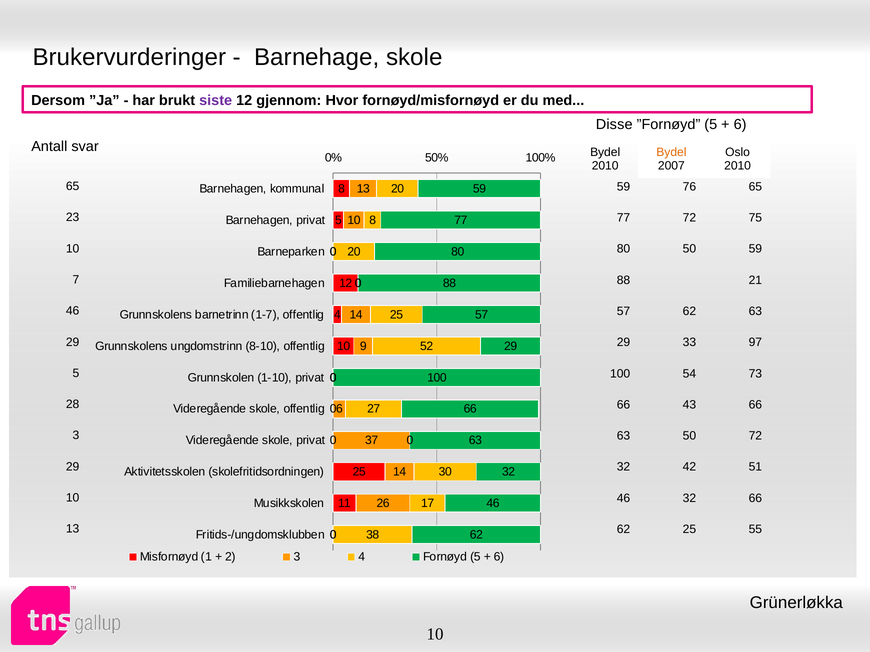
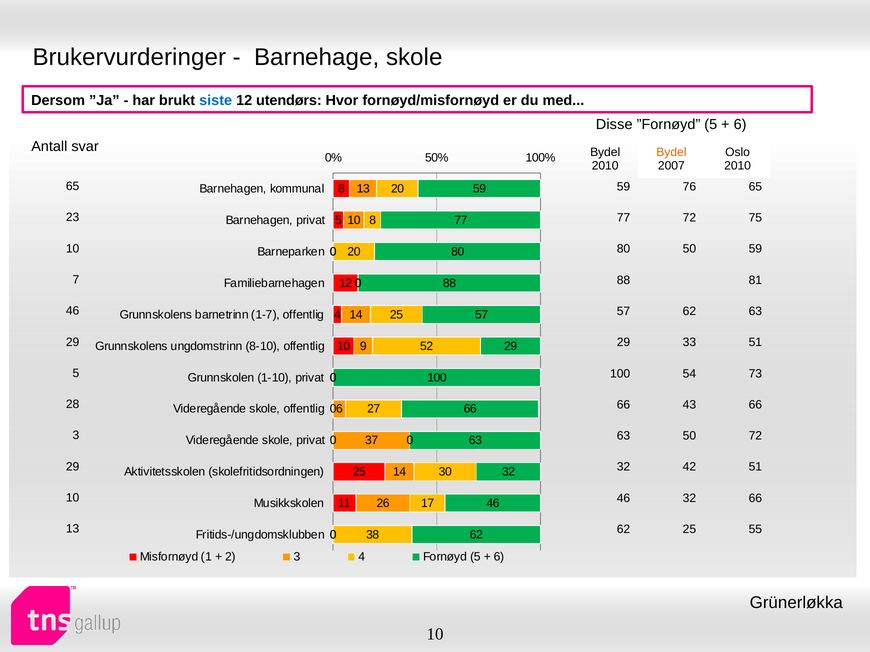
siste colour: purple -> blue
gjennom: gjennom -> utendørs
21: 21 -> 81
33 97: 97 -> 51
